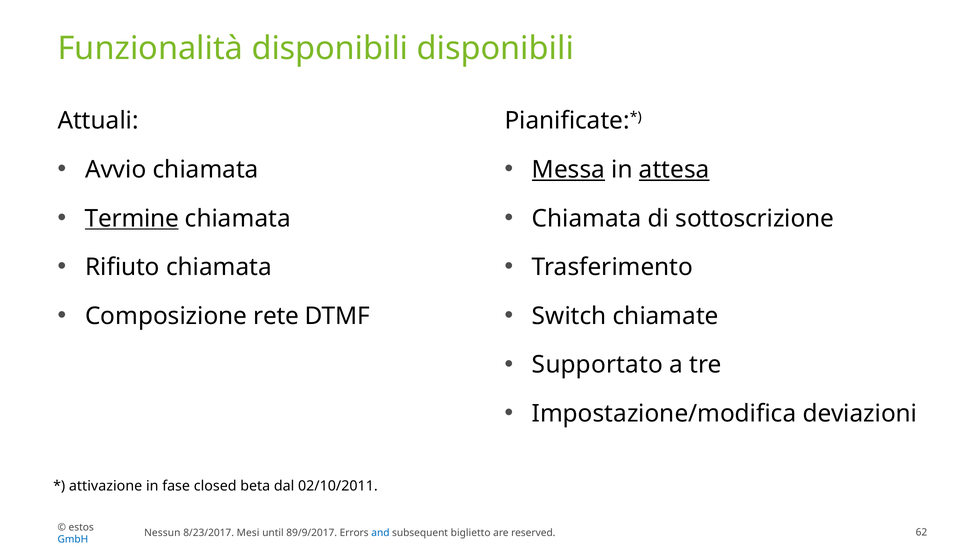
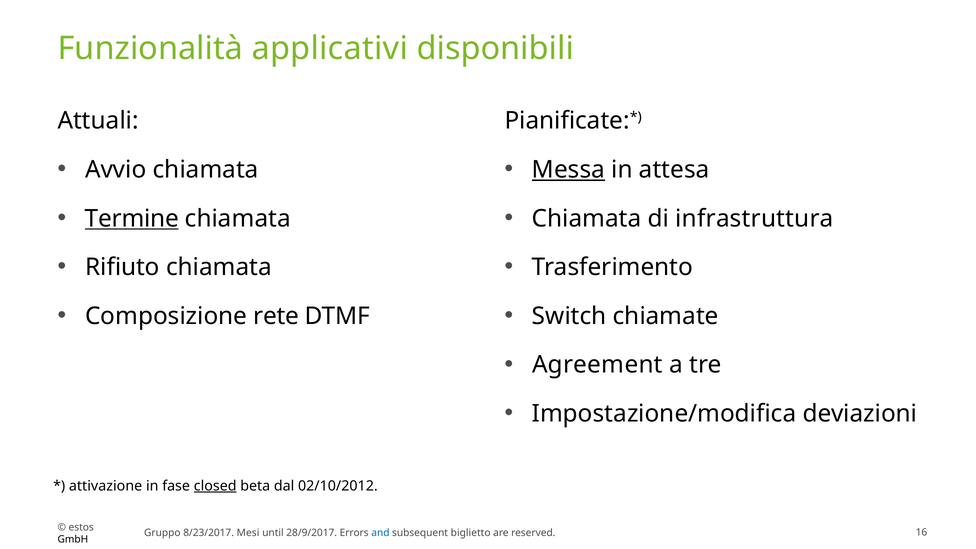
Funzionalità disponibili: disponibili -> applicativi
attesa underline: present -> none
sottoscrizione: sottoscrizione -> infrastruttura
Supportato: Supportato -> Agreement
closed underline: none -> present
02/10/2011: 02/10/2011 -> 02/10/2012
Nessun: Nessun -> Gruppo
89/9/2017: 89/9/2017 -> 28/9/2017
62: 62 -> 16
GmbH colour: blue -> black
